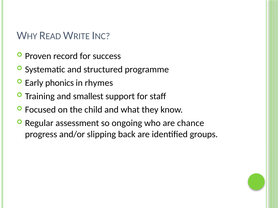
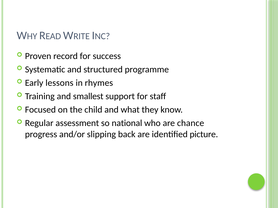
phonics: phonics -> lessons
ongoing: ongoing -> national
groups: groups -> picture
